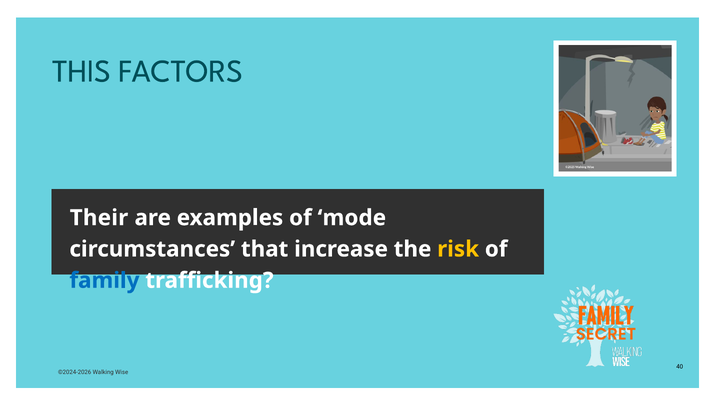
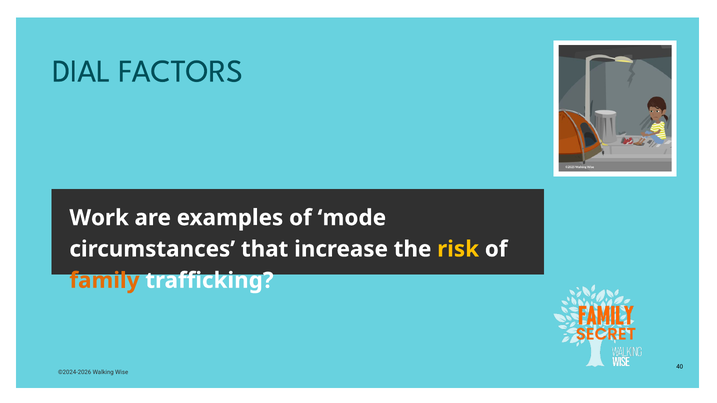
THIS: THIS -> DIAL
Their: Their -> Work
family colour: blue -> orange
